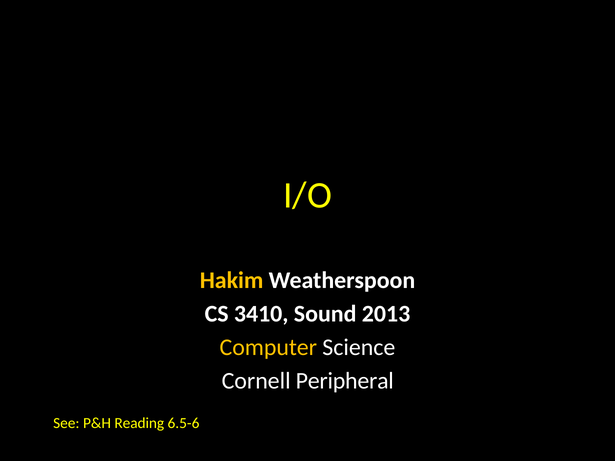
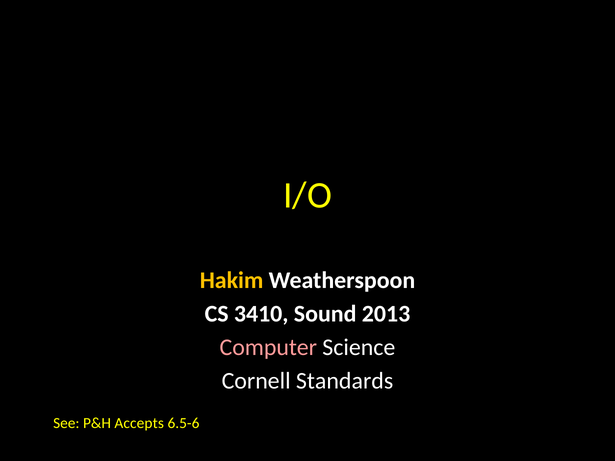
Computer colour: yellow -> pink
Peripheral: Peripheral -> Standards
Reading: Reading -> Accepts
